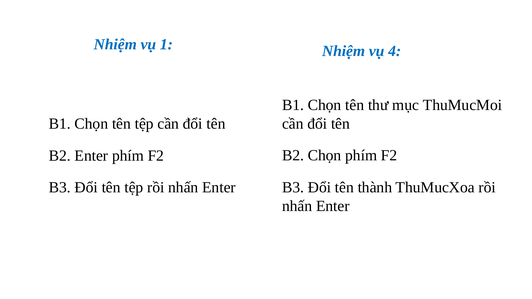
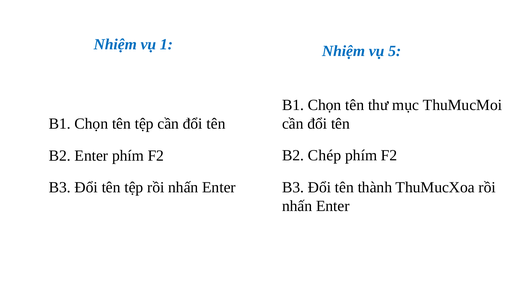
4: 4 -> 5
B2 Chọn: Chọn -> Chép
